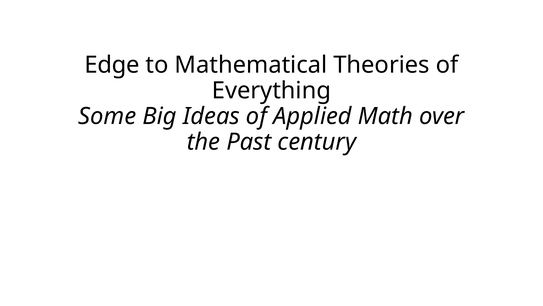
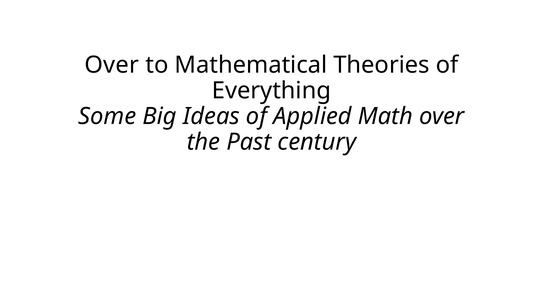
Edge at (112, 65): Edge -> Over
